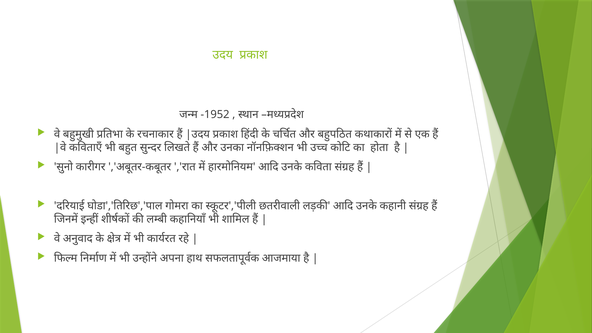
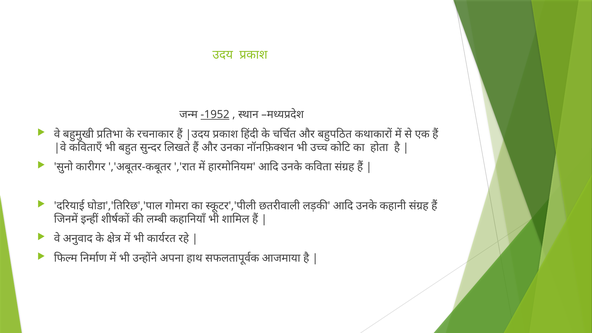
-1952 underline: none -> present
